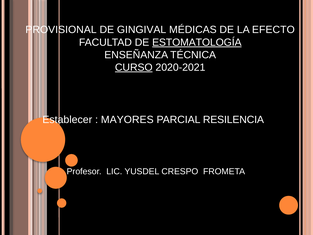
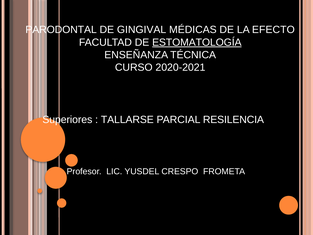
PROVISIONAL: PROVISIONAL -> PARODONTAL
CURSO underline: present -> none
Establecer: Establecer -> Superiores
MAYORES: MAYORES -> TALLARSE
